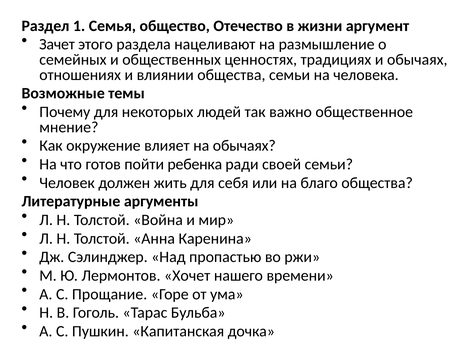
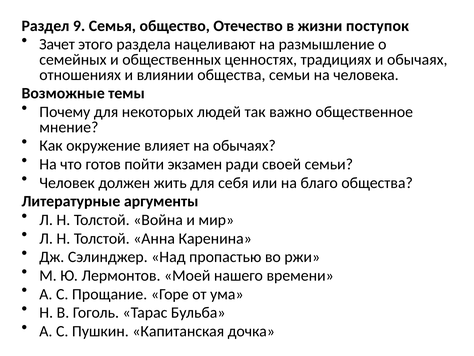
1: 1 -> 9
аргумент: аргумент -> поступок
ребенка: ребенка -> экзамен
Хочет: Хочет -> Моей
